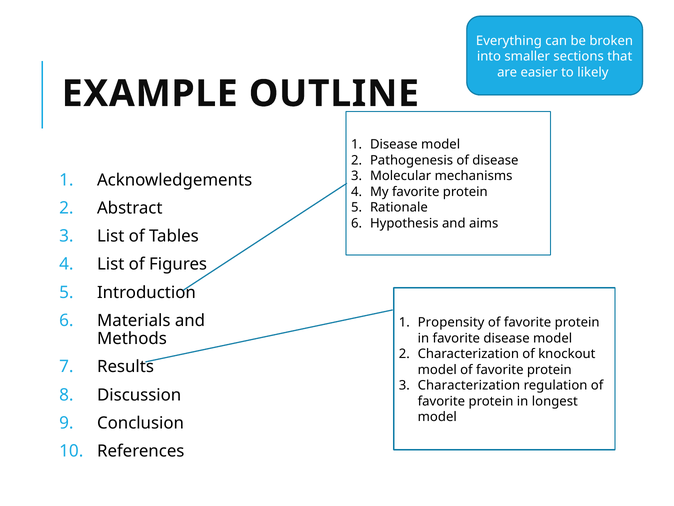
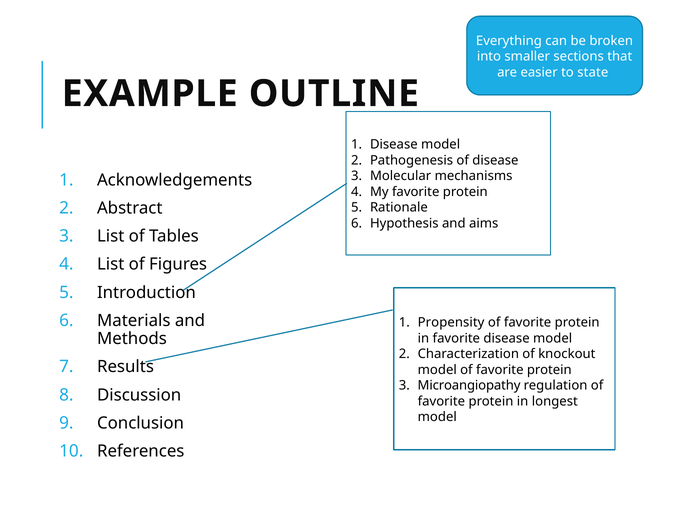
likely: likely -> state
Characterization at (469, 385): Characterization -> Microangiopathy
